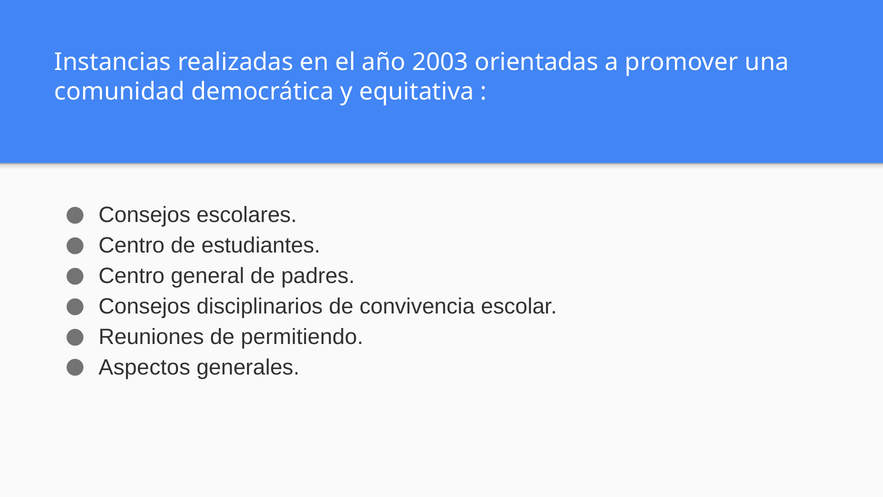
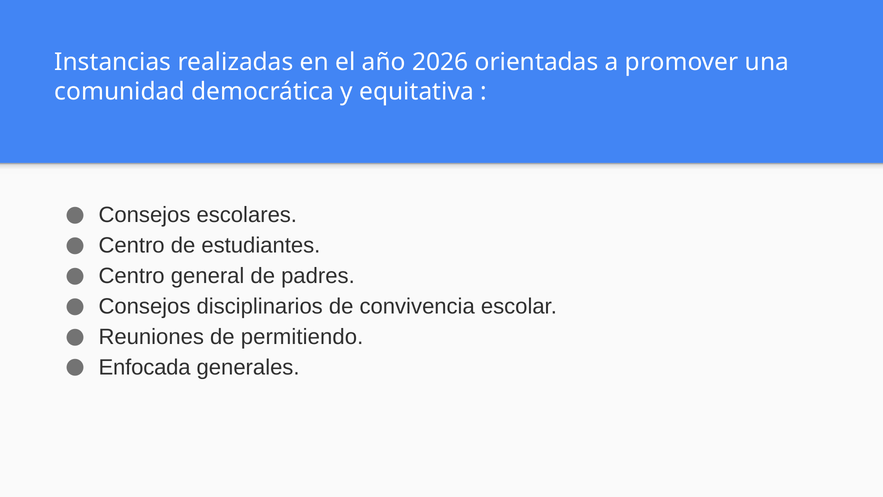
2003: 2003 -> 2026
Aspectos: Aspectos -> Enfocada
